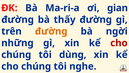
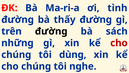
gian: gian -> tình
đường at (51, 31) colour: orange -> black
ngời: ngời -> sách
